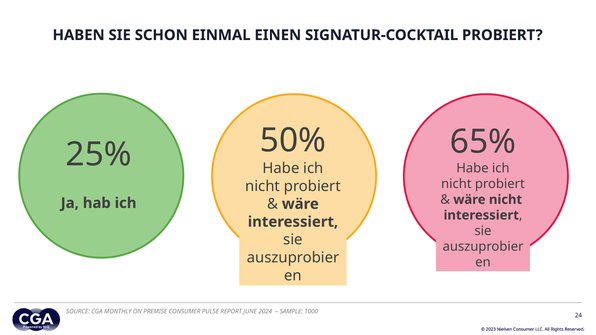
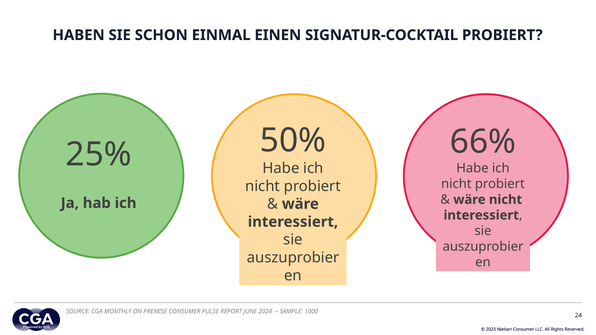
65%: 65% -> 66%
